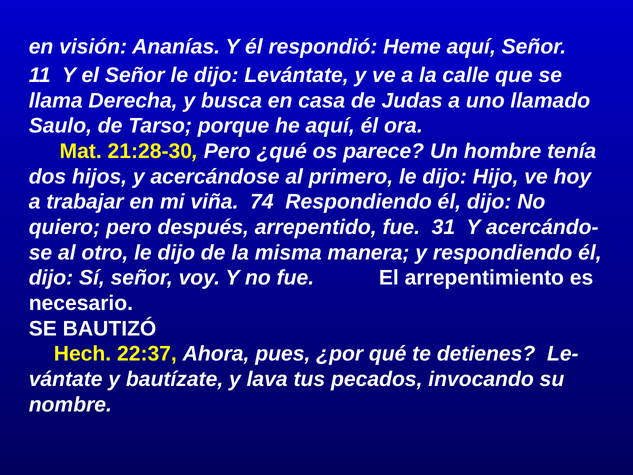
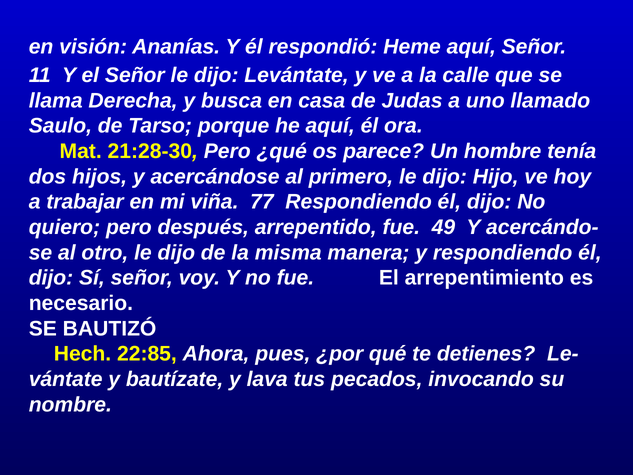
74: 74 -> 77
31: 31 -> 49
22:37: 22:37 -> 22:85
